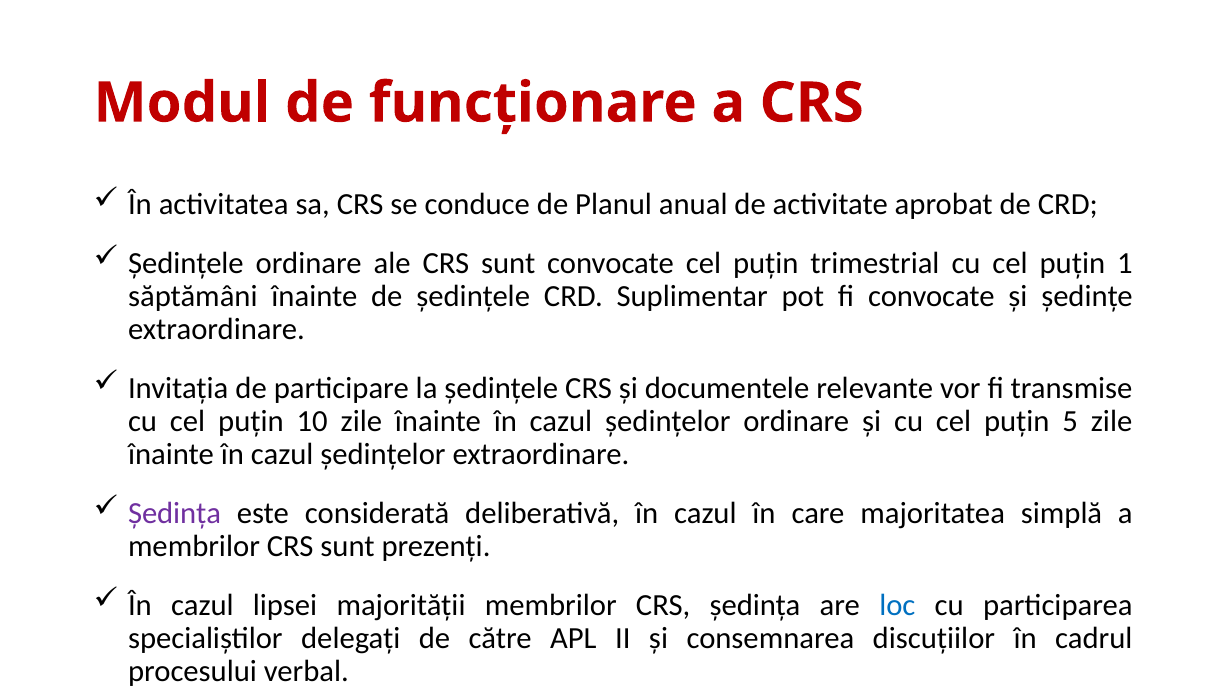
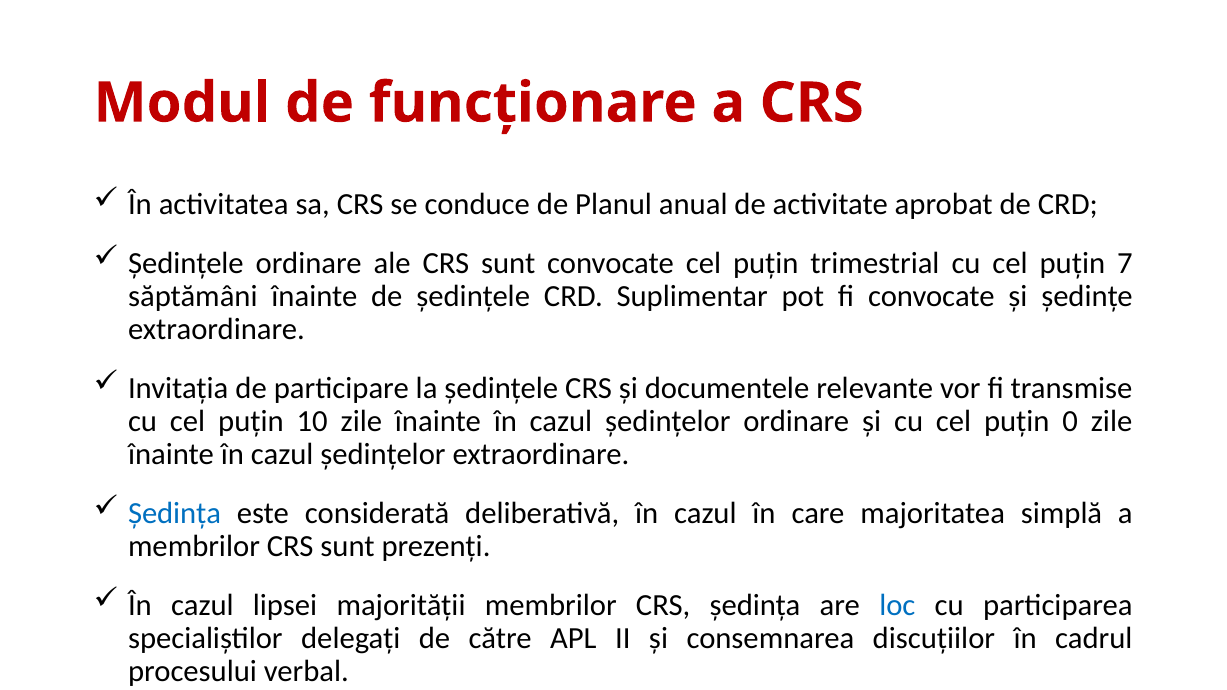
1: 1 -> 7
5: 5 -> 0
Ședința at (175, 513) colour: purple -> blue
